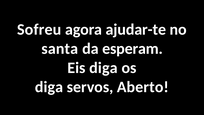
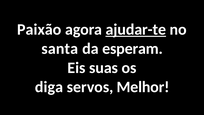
Sofreu: Sofreu -> Paixão
ajudar-te underline: none -> present
Eis diga: diga -> suas
Aberto: Aberto -> Melhor
